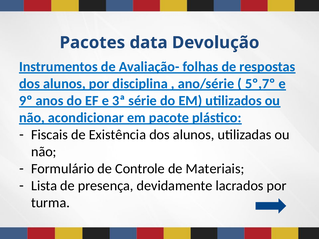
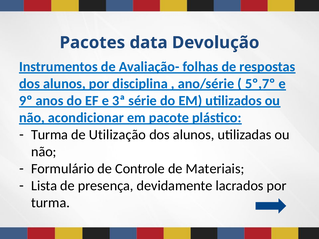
Fiscais at (49, 135): Fiscais -> Turma
Existência: Existência -> Utilização
